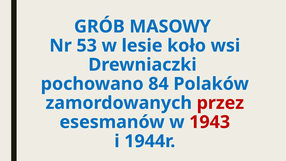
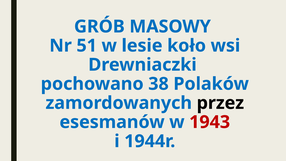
53: 53 -> 51
84: 84 -> 38
przez colour: red -> black
